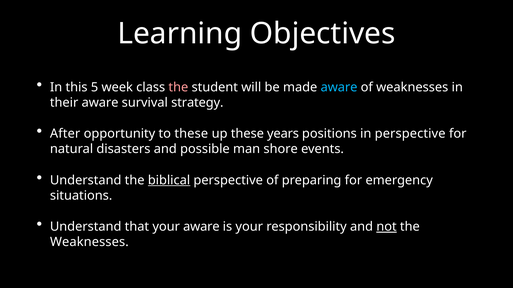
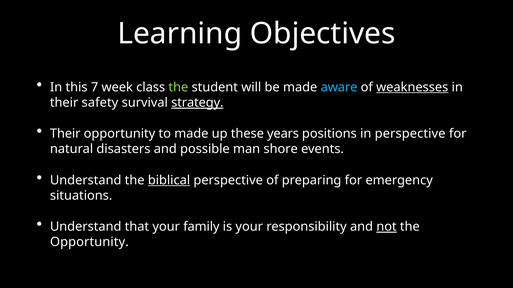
5: 5 -> 7
the at (178, 87) colour: pink -> light green
weaknesses at (412, 87) underline: none -> present
their aware: aware -> safety
strategy underline: none -> present
After at (65, 134): After -> Their
to these: these -> made
your aware: aware -> family
Weaknesses at (89, 242): Weaknesses -> Opportunity
